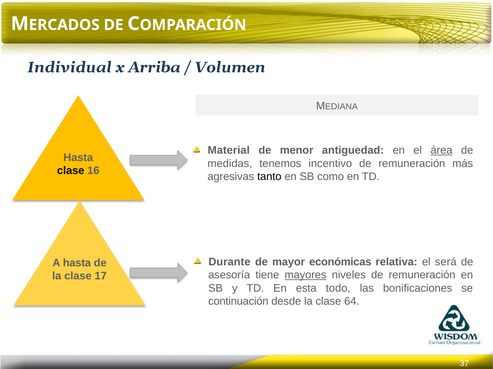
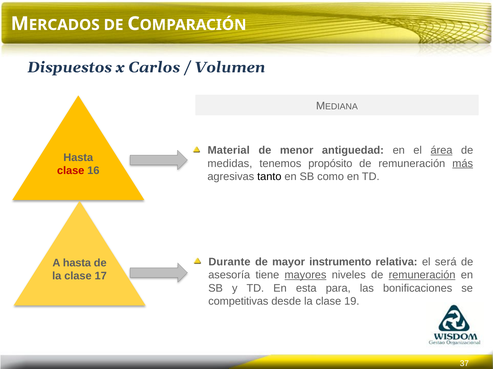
Individual: Individual -> Dispuestos
Arriba: Arriba -> Carlos
incentivo: incentivo -> propósito
más underline: none -> present
clase at (71, 171) colour: black -> red
económicas: económicas -> instrumento
remuneración at (422, 276) underline: none -> present
todo: todo -> para
continuación: continuación -> competitivas
64: 64 -> 19
